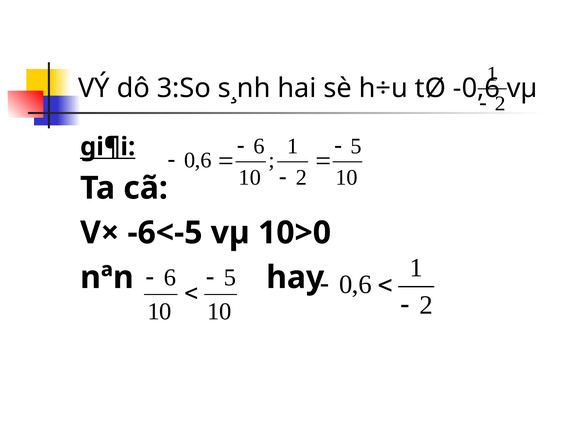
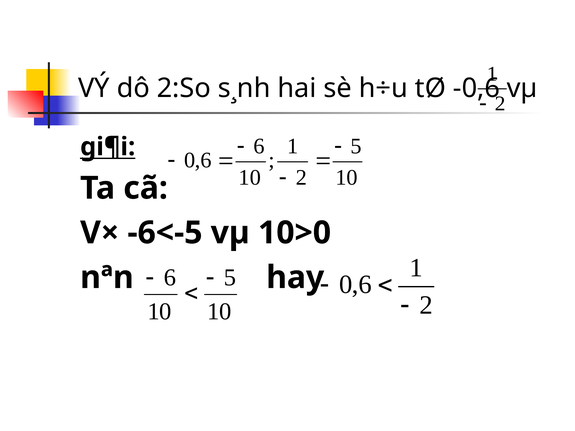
3:So: 3:So -> 2:So
